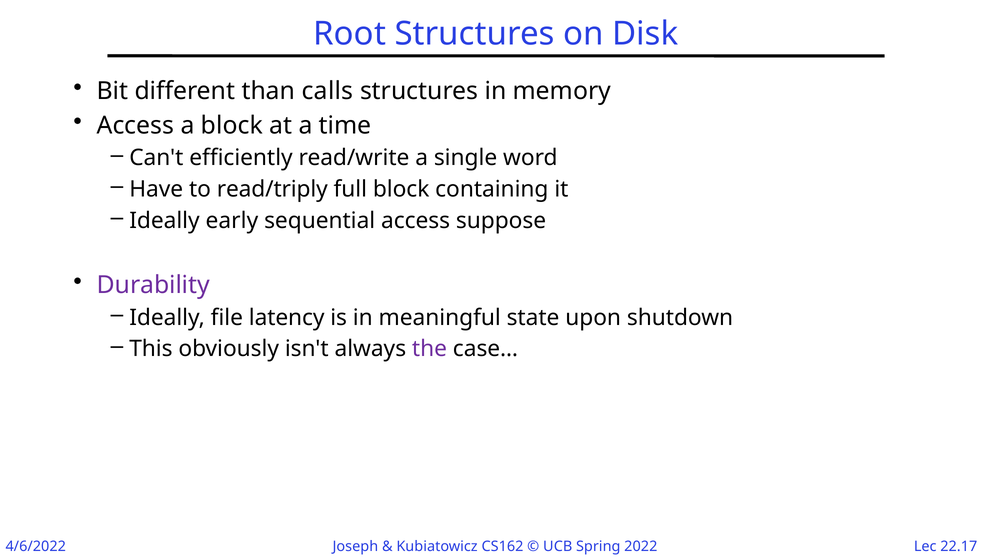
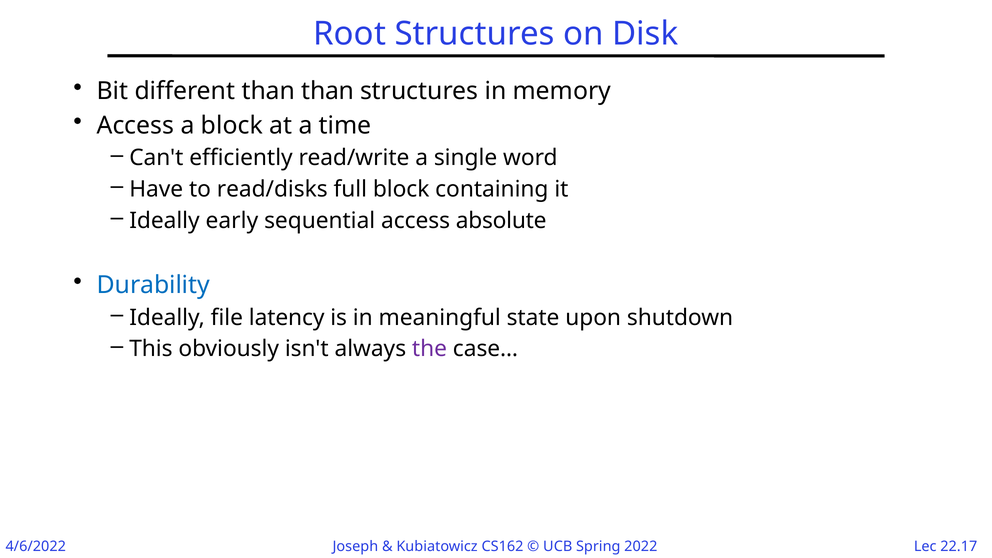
than calls: calls -> than
read/triply: read/triply -> read/disks
suppose: suppose -> absolute
Durability colour: purple -> blue
